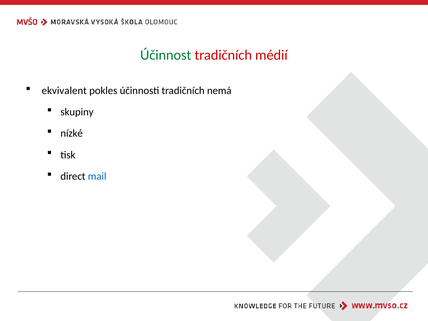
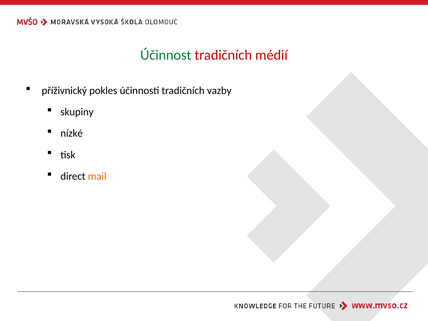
ekvivalent: ekvivalent -> příživnický
nemá: nemá -> vazby
mail colour: blue -> orange
